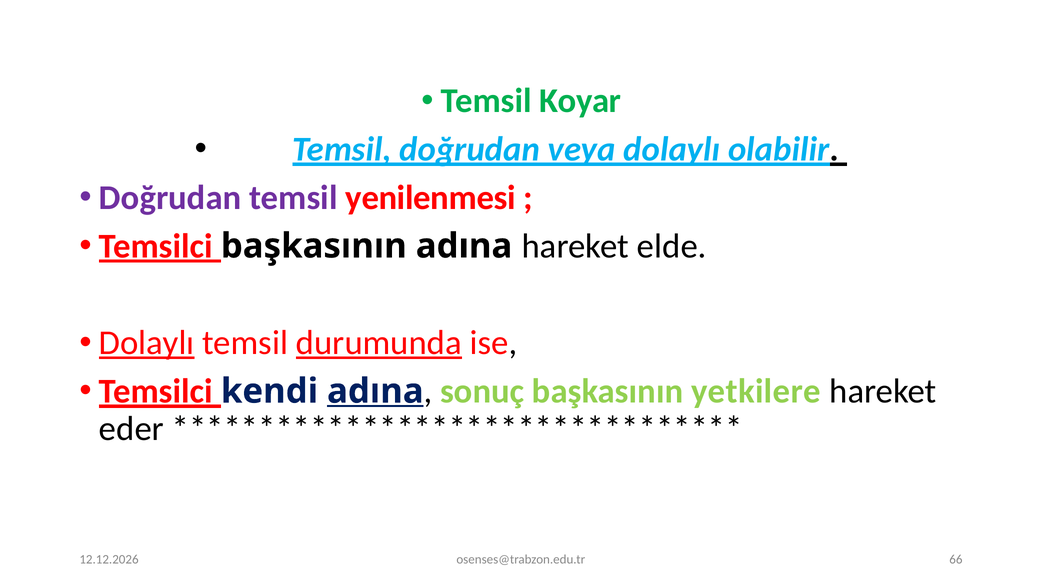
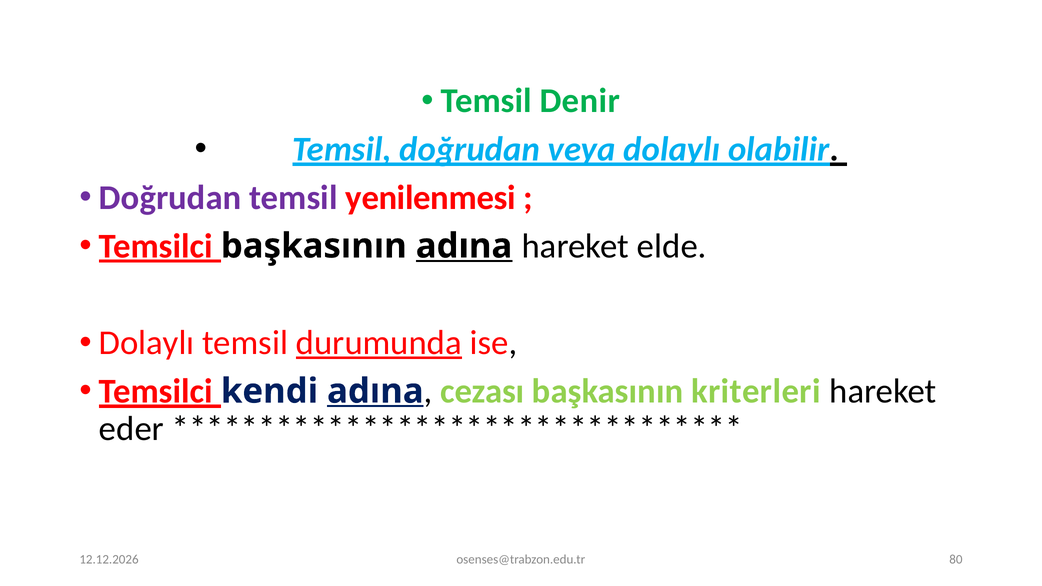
Koyar: Koyar -> Denir
adına at (464, 246) underline: none -> present
Dolaylı at (147, 343) underline: present -> none
sonuç: sonuç -> cezası
yetkilere: yetkilere -> kriterleri
66: 66 -> 80
